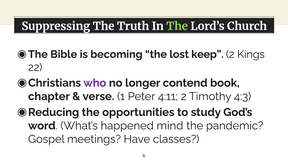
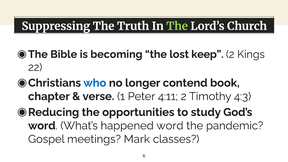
who colour: purple -> blue
happened mind: mind -> word
Have: Have -> Mark
